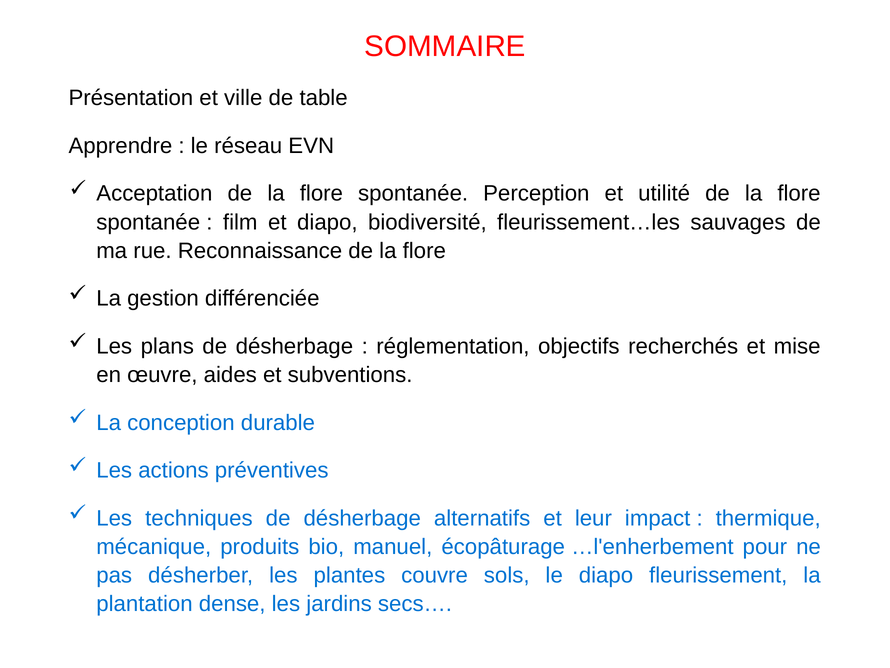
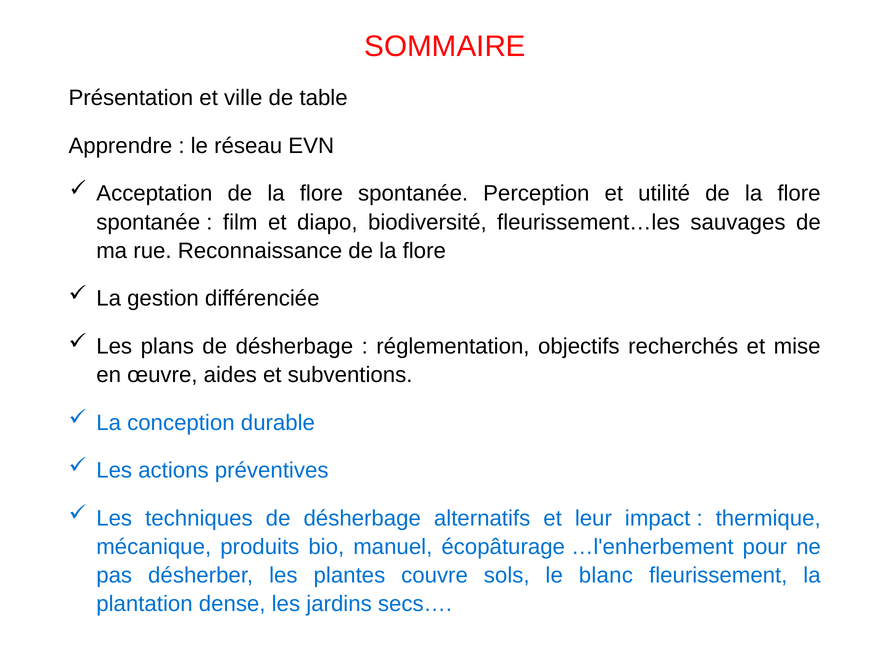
le diapo: diapo -> blanc
